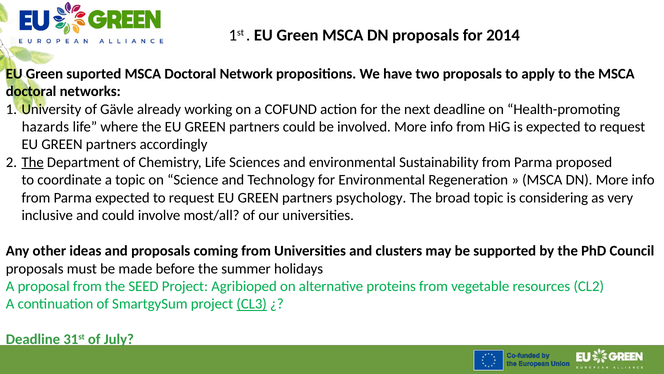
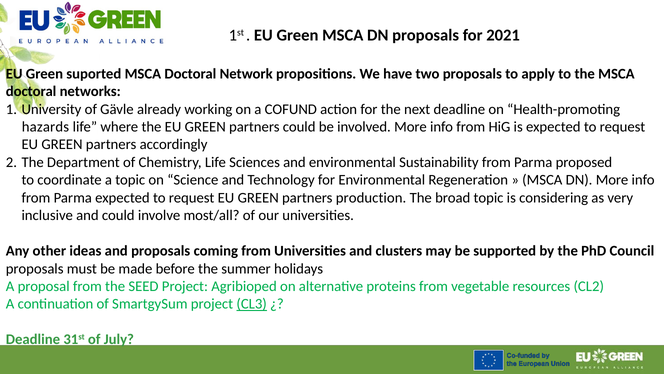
2014: 2014 -> 2021
The at (33, 162) underline: present -> none
psychology: psychology -> production
